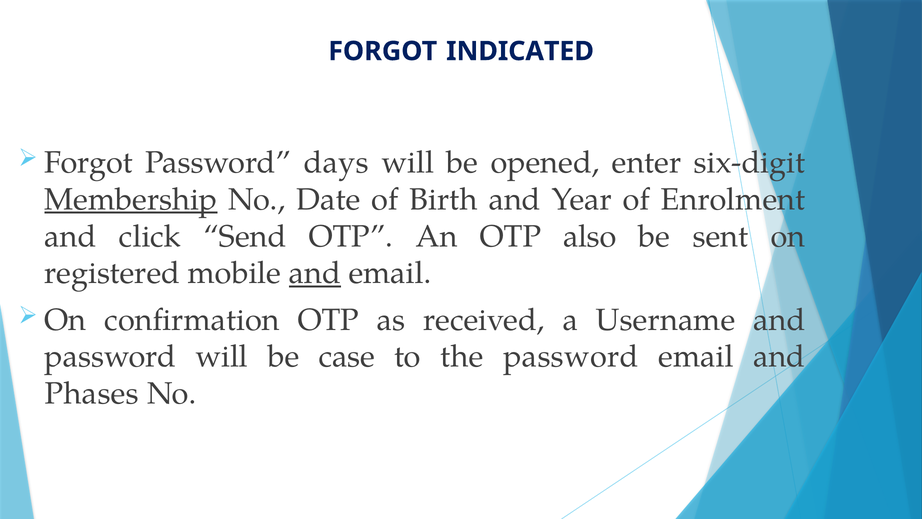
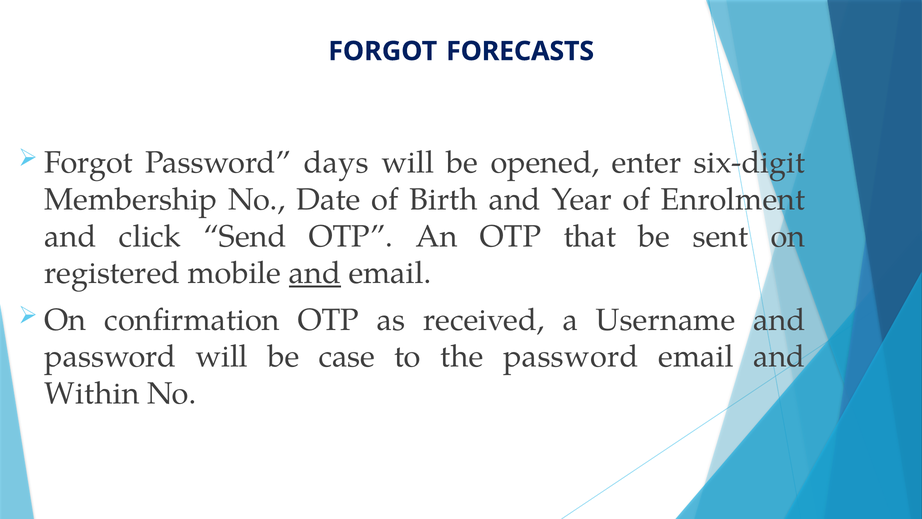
INDICATED: INDICATED -> FORECASTS
Membership underline: present -> none
also: also -> that
Phases: Phases -> Within
